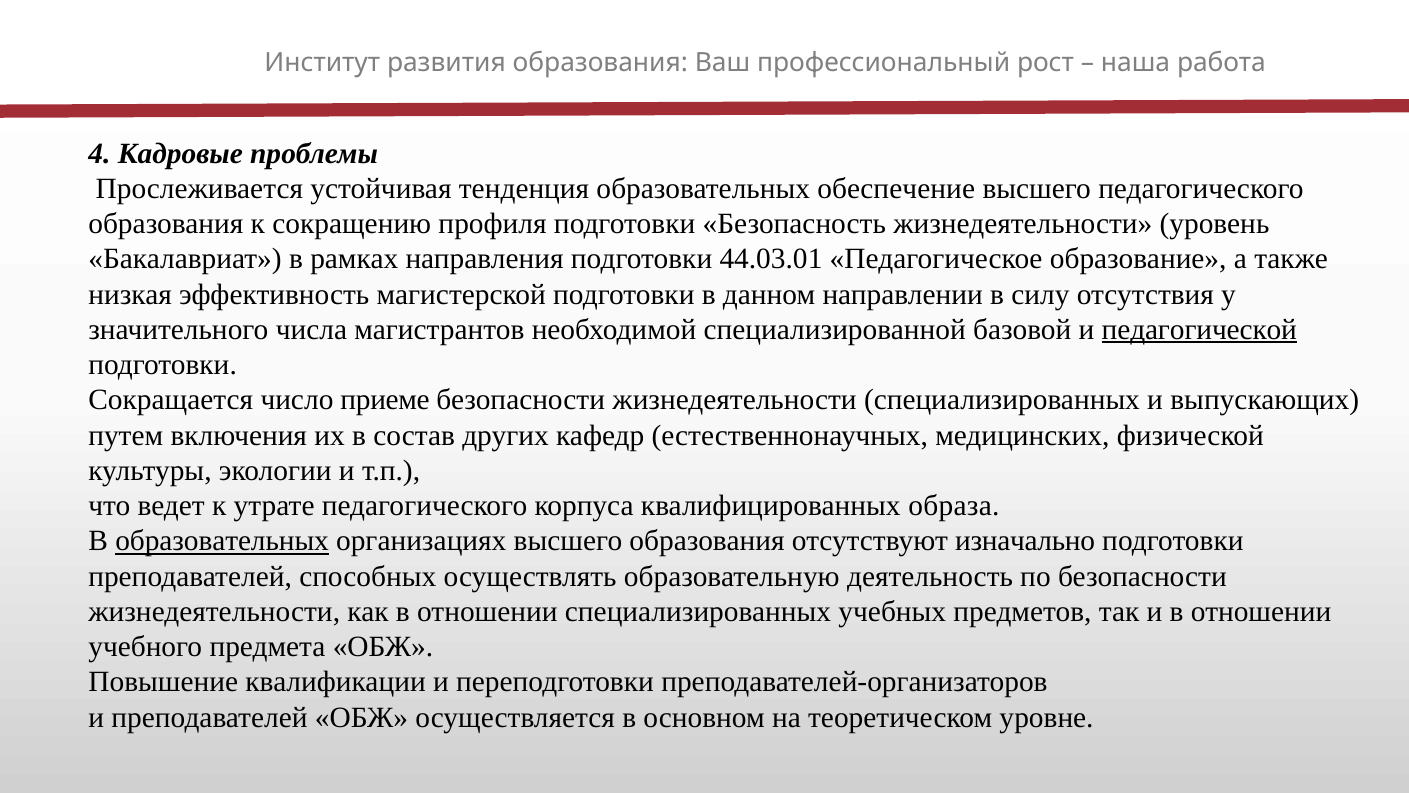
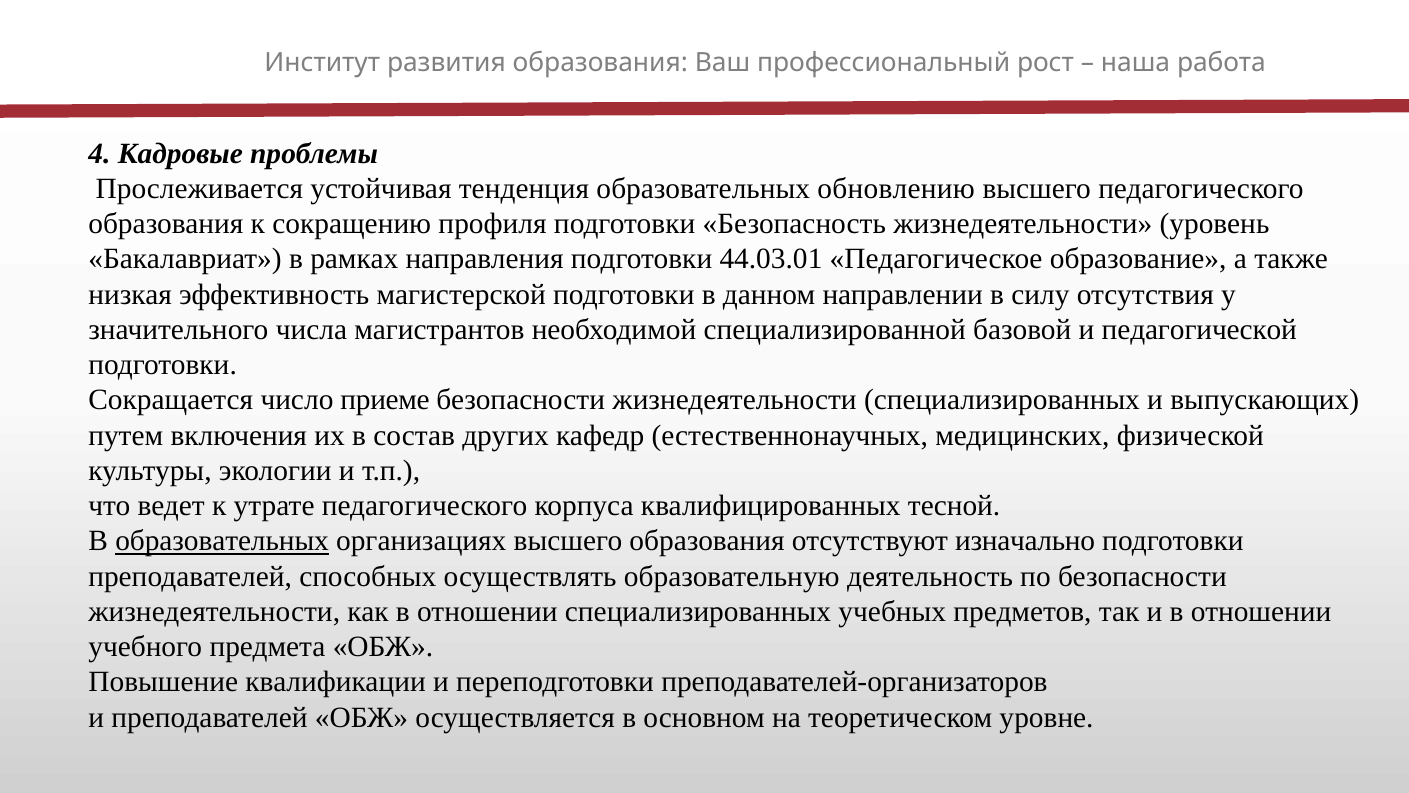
обеспечение: обеспечение -> обновлению
педагогической underline: present -> none
образа: образа -> тесной
